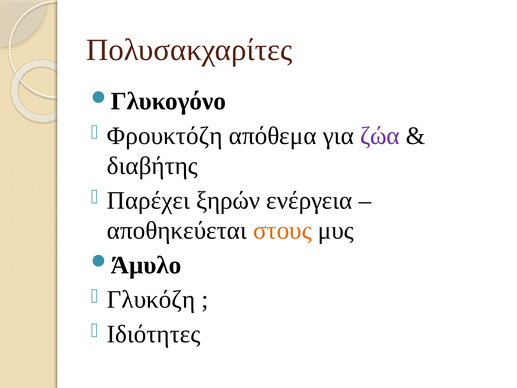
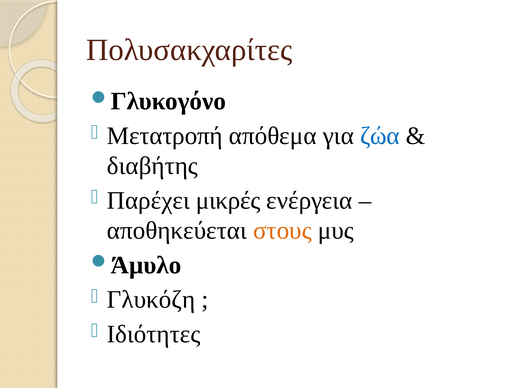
Φρουκτόζη: Φρουκτόζη -> Μετατροπή
ζώα colour: purple -> blue
ξηρών: ξηρών -> μικρές
